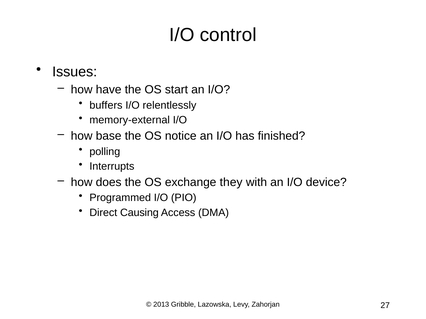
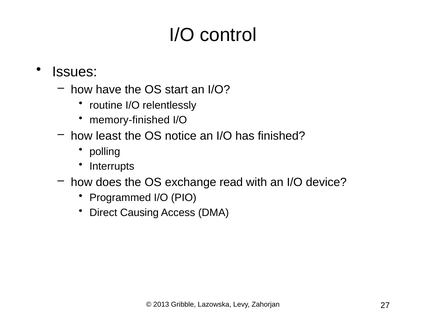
buffers: buffers -> routine
memory-external: memory-external -> memory-finished
base: base -> least
they: they -> read
